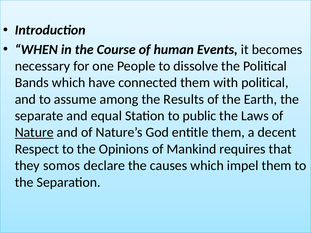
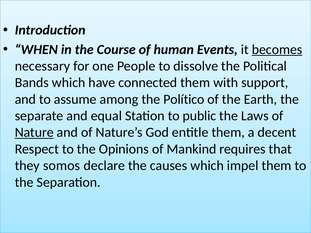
becomes underline: none -> present
with political: political -> support
Results: Results -> Político
